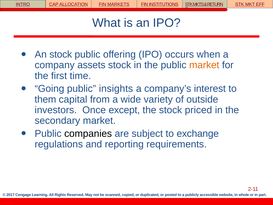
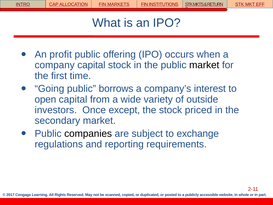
An stock: stock -> profit
company assets: assets -> capital
market at (204, 65) colour: orange -> black
insights: insights -> borrows
them: them -> open
